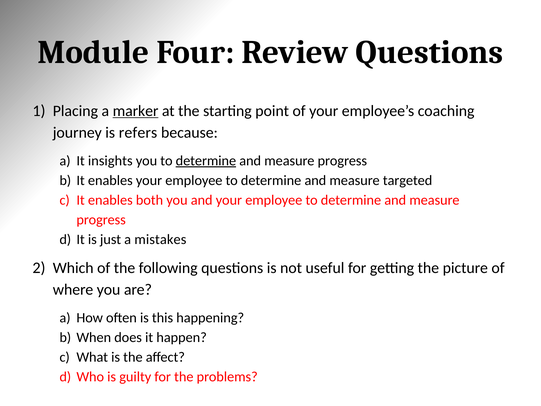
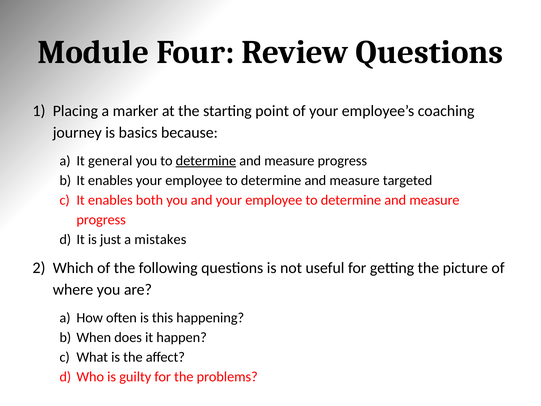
marker underline: present -> none
refers: refers -> basics
insights: insights -> general
